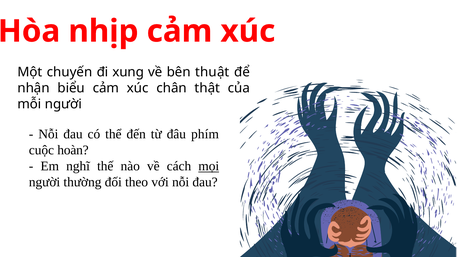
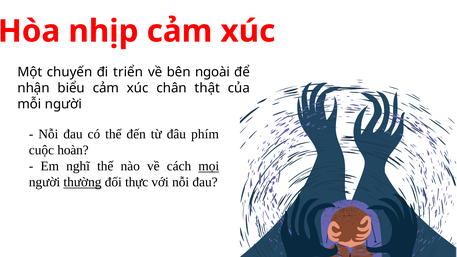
xung: xung -> triển
thuật: thuật -> ngoài
thường underline: none -> present
theo: theo -> thực
